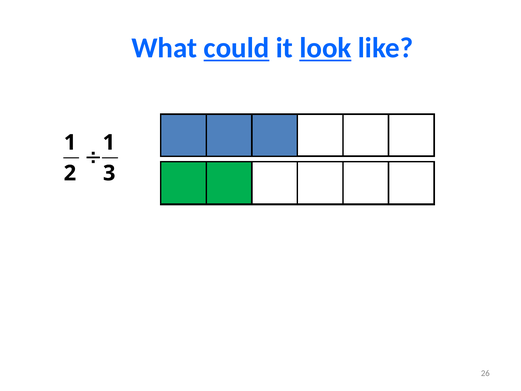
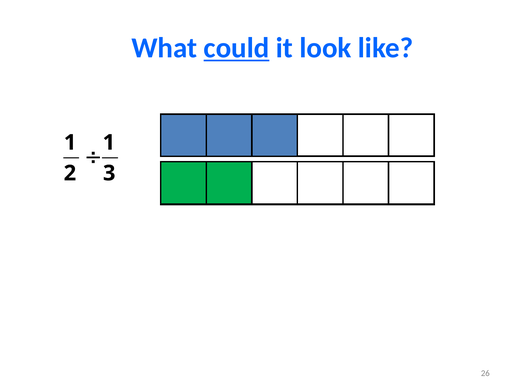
look underline: present -> none
